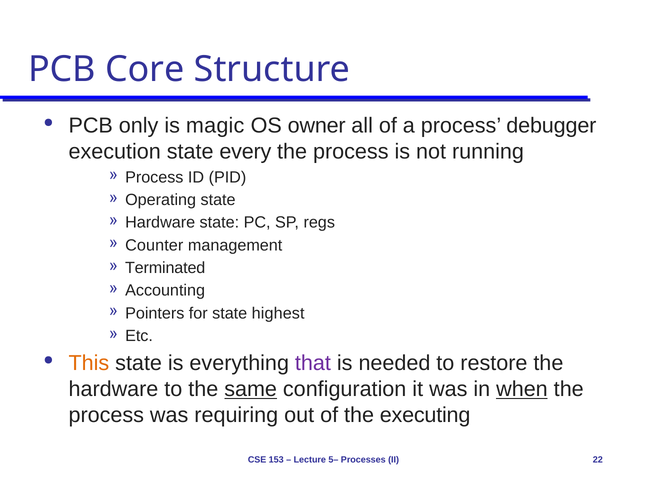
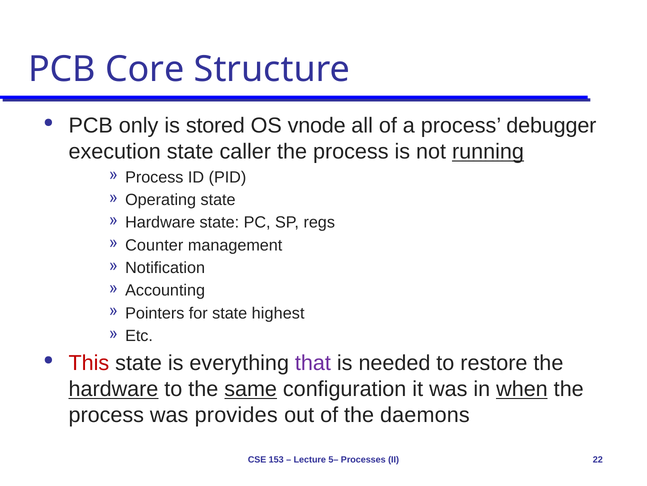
magic: magic -> stored
owner: owner -> vnode
every: every -> caller
running underline: none -> present
Terminated: Terminated -> Notification
This colour: orange -> red
hardware at (113, 389) underline: none -> present
requiring: requiring -> provides
executing: executing -> daemons
